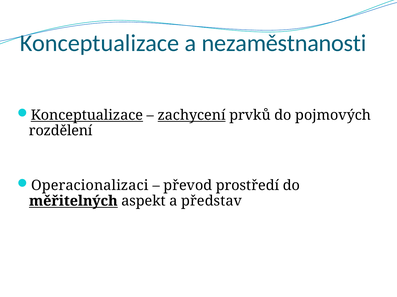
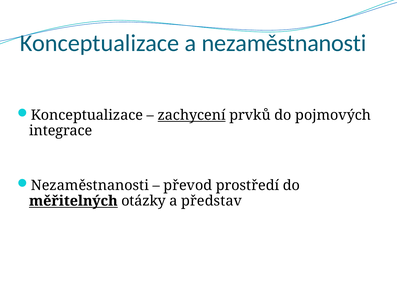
Konceptualizace at (87, 115) underline: present -> none
rozdělení: rozdělení -> integrace
Operacionalizaci at (90, 186): Operacionalizaci -> Nezaměstnanosti
aspekt: aspekt -> otázky
